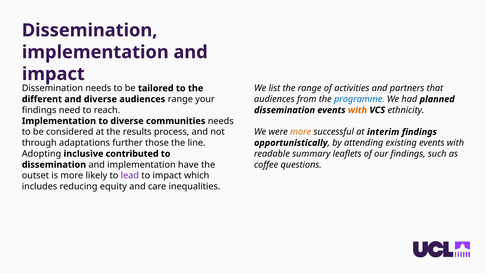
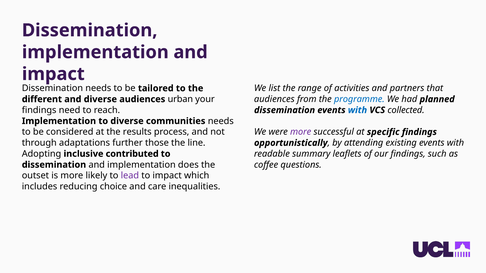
audiences range: range -> urban
with at (357, 110) colour: orange -> blue
ethnicity: ethnicity -> collected
more at (301, 132) colour: orange -> purple
interim: interim -> specific
have: have -> does
equity: equity -> choice
